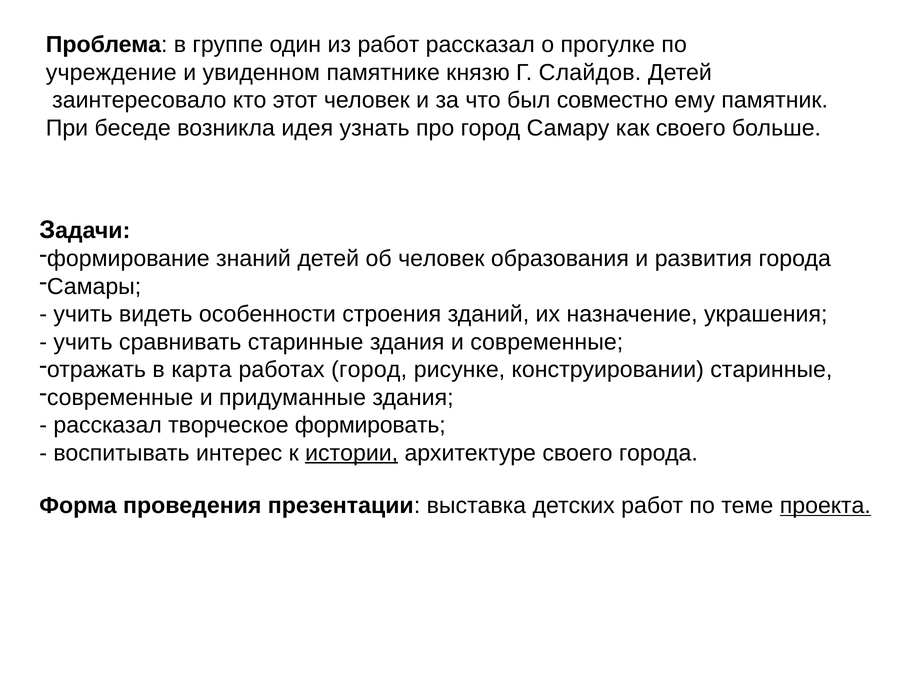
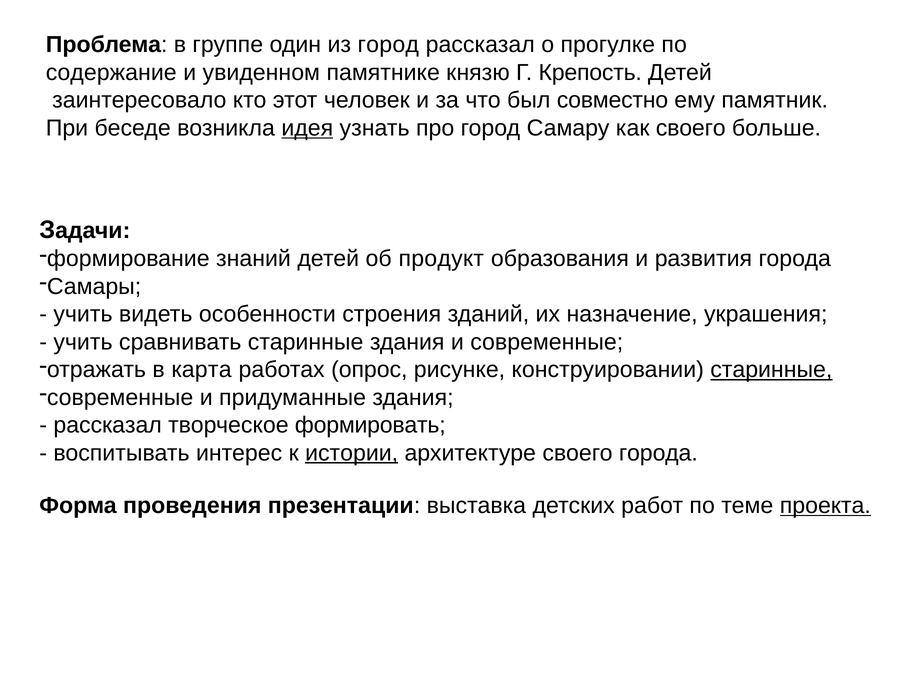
из работ: работ -> город
учреждение: учреждение -> содержание
Слайдов: Слайдов -> Крепость
идея underline: none -> present
об человек: человек -> продукт
работах город: город -> опрос
старинные at (771, 369) underline: none -> present
